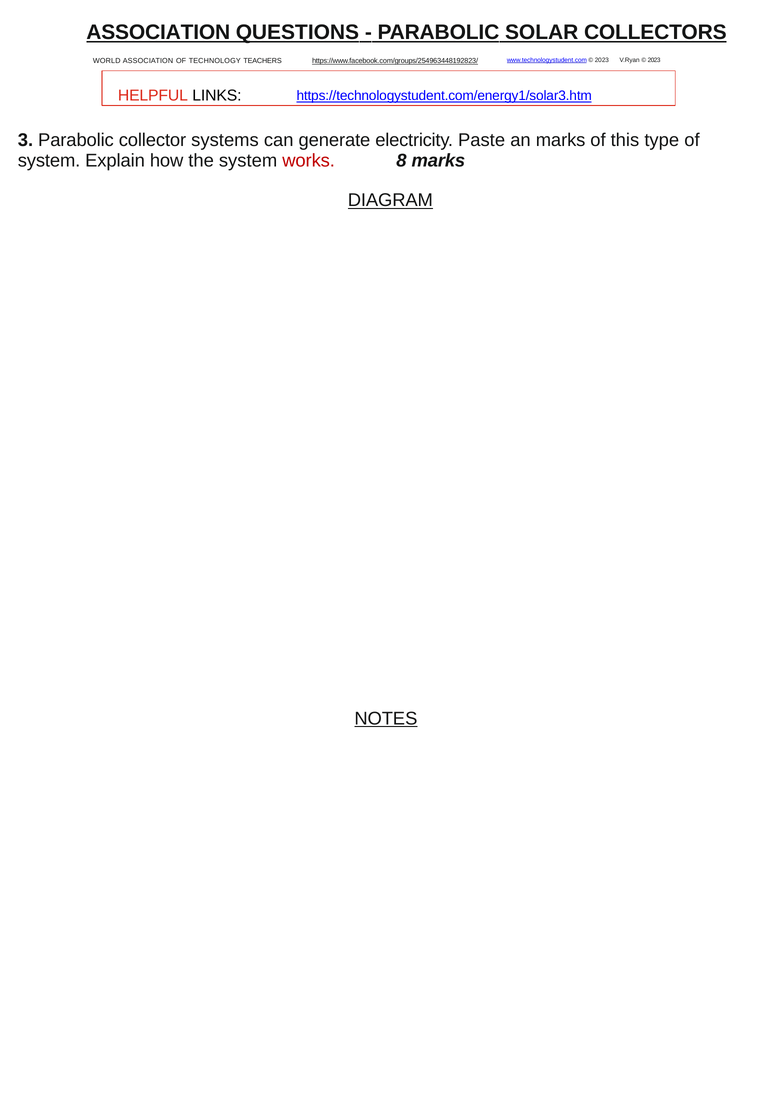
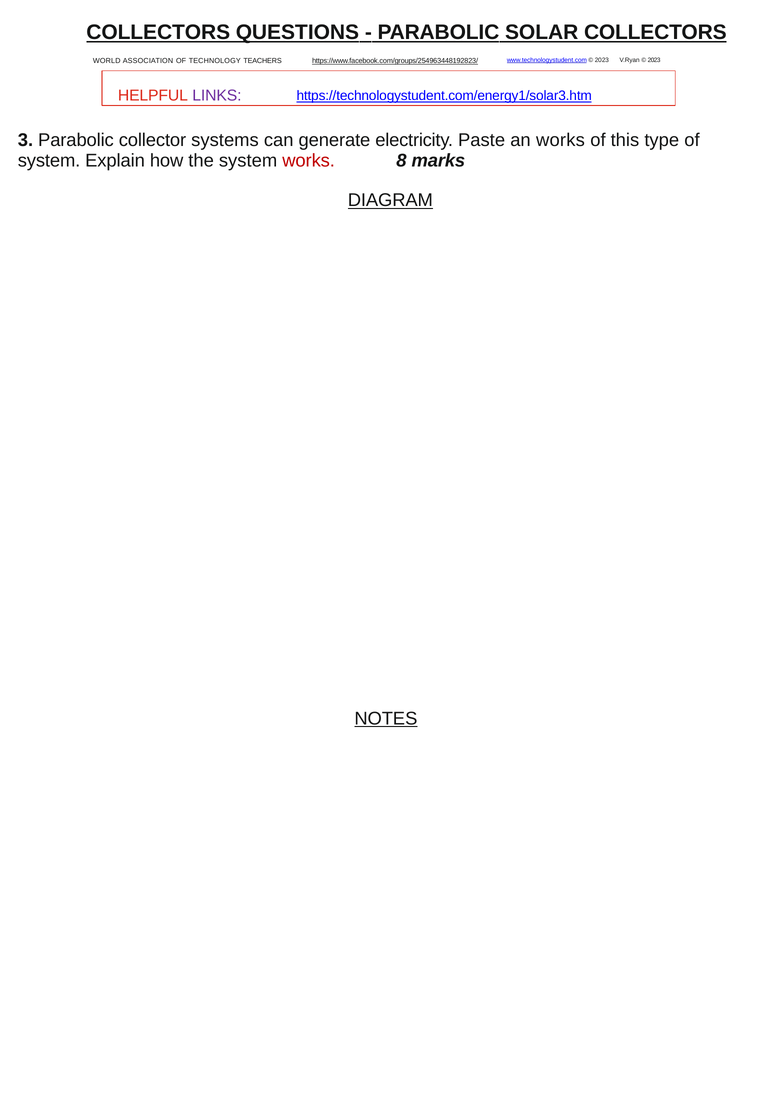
ASSOCIATION at (158, 32): ASSOCIATION -> COLLECTORS
LINKS colour: black -> purple
an marks: marks -> works
